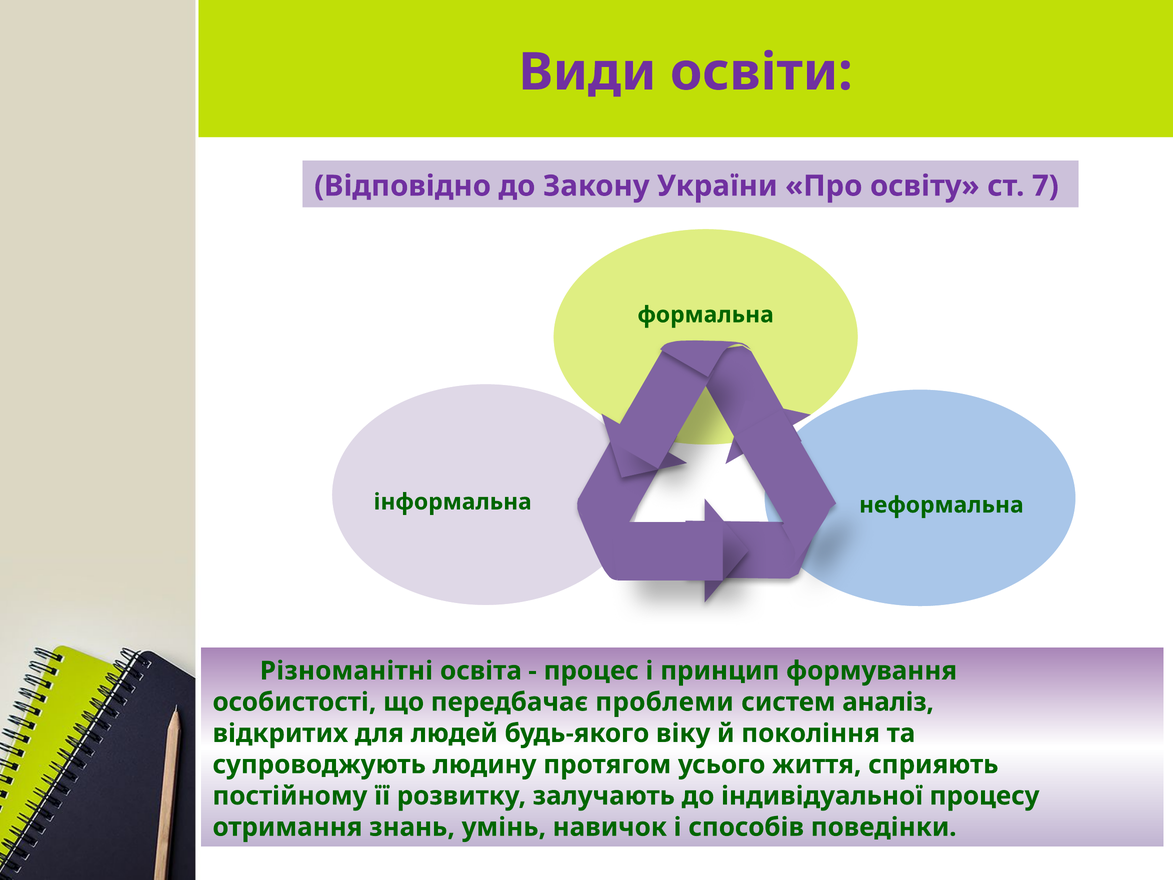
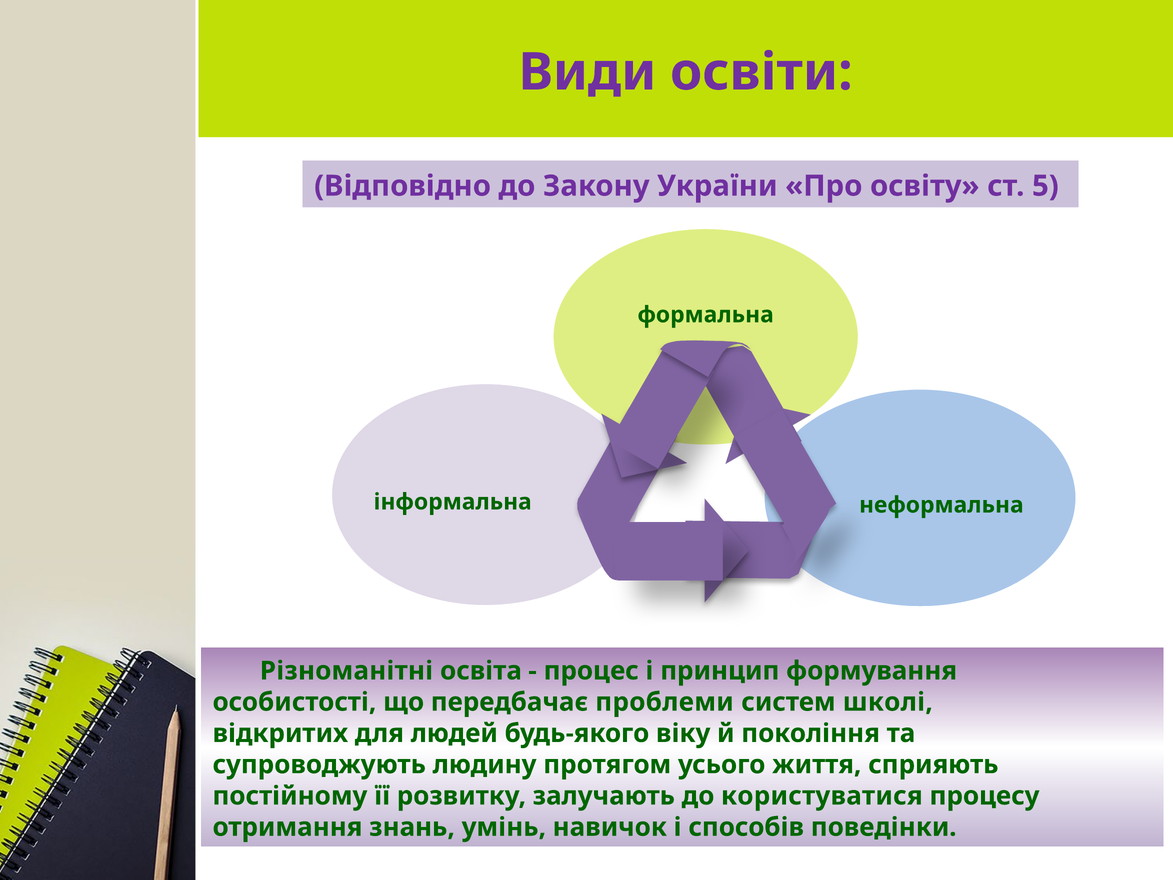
7: 7 -> 5
аналіз: аналіз -> школі
індивідуальної: індивідуальної -> користуватися
